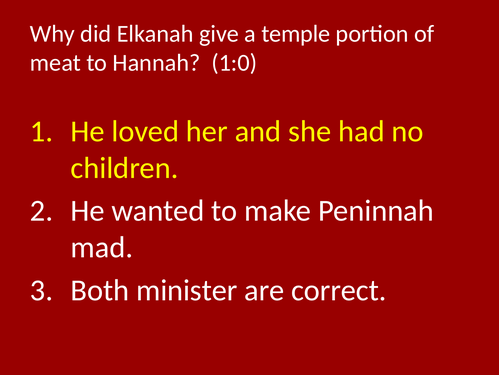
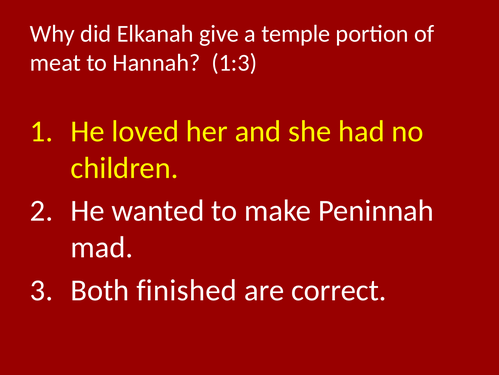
1:0: 1:0 -> 1:3
minister: minister -> finished
